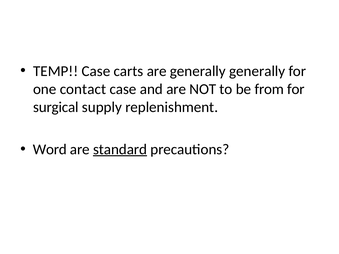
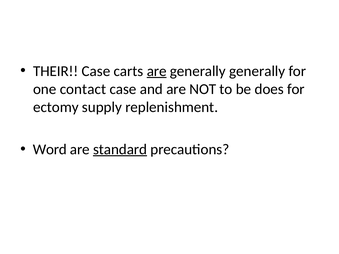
TEMP: TEMP -> THEIR
are at (157, 71) underline: none -> present
from: from -> does
surgical: surgical -> ectomy
